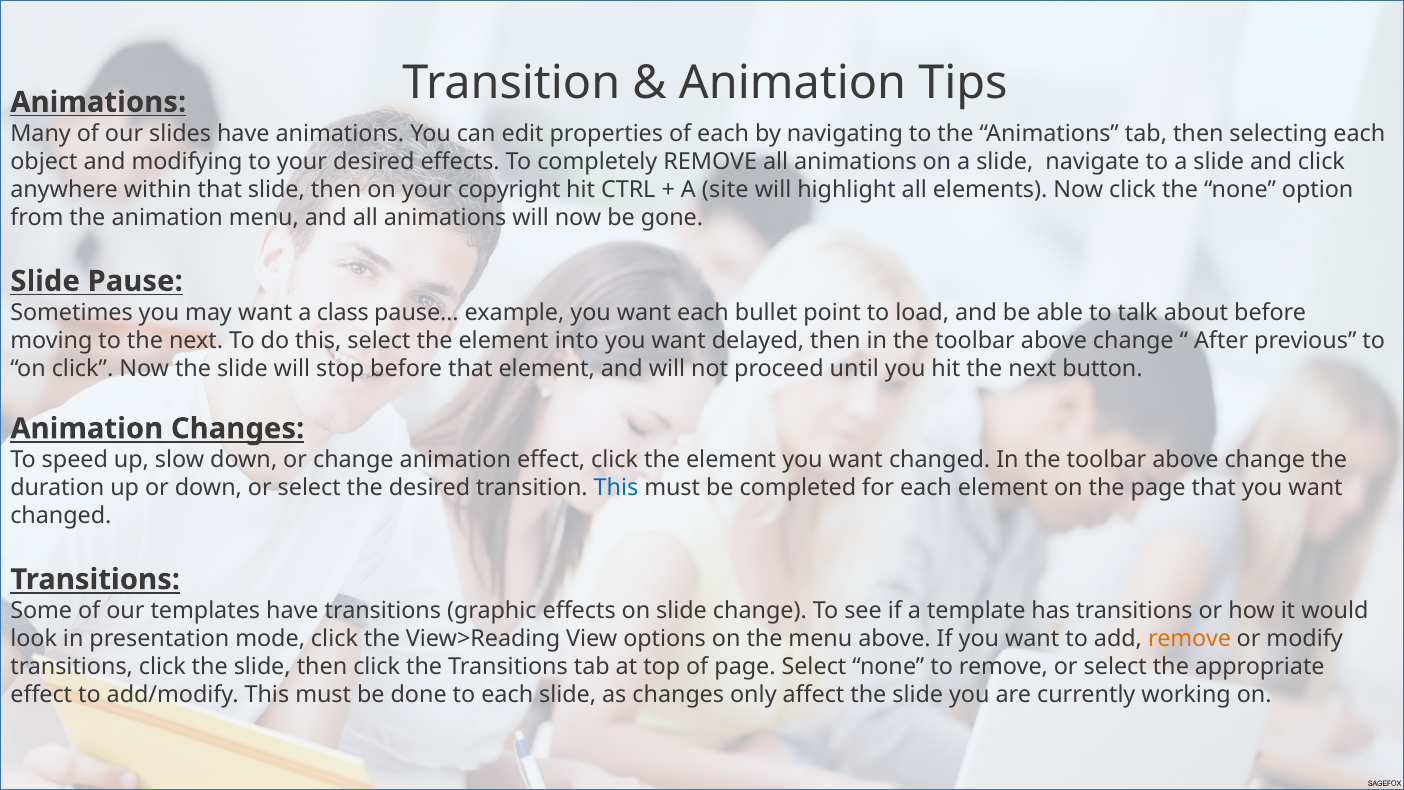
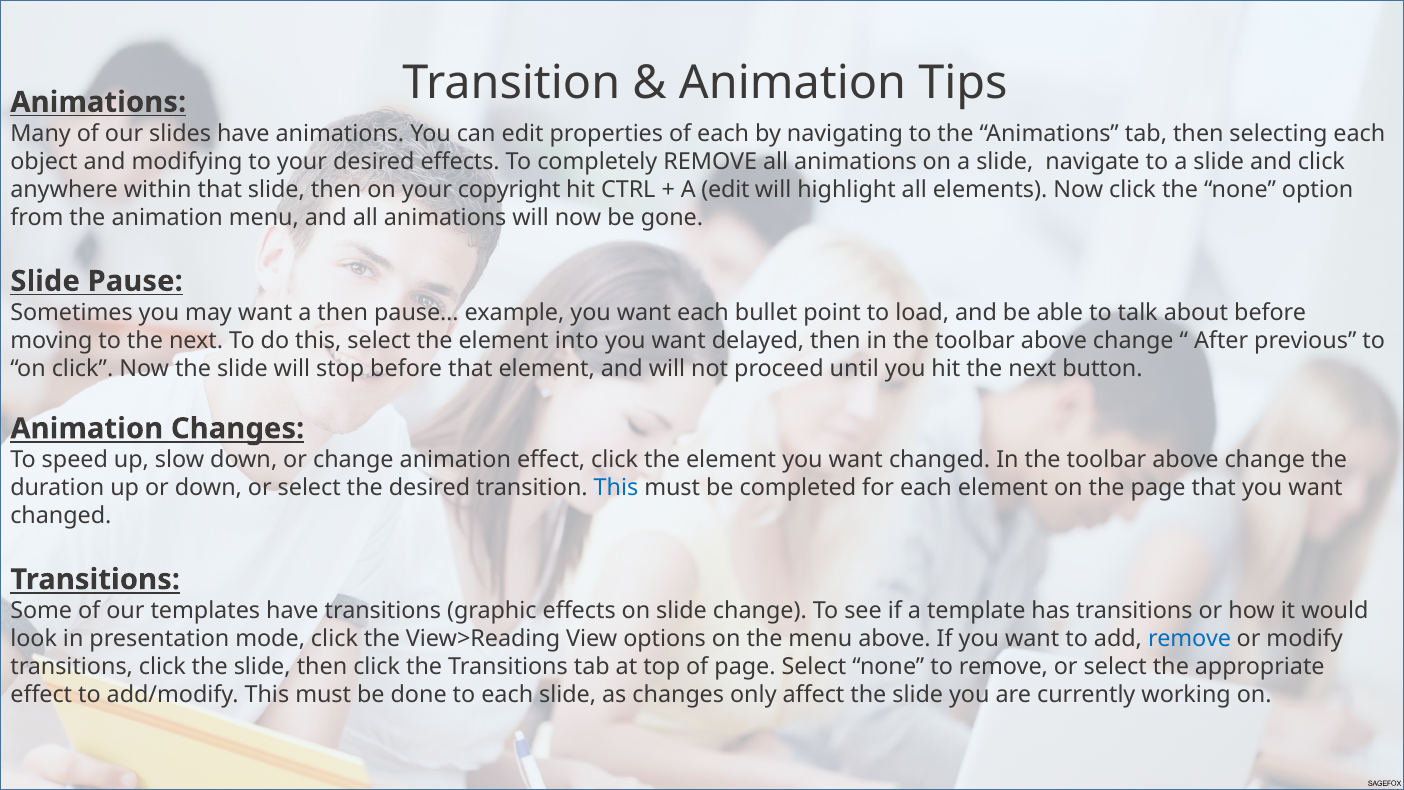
A site: site -> edit
a class: class -> then
remove at (1190, 639) colour: orange -> blue
